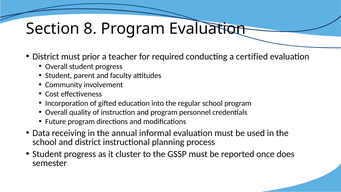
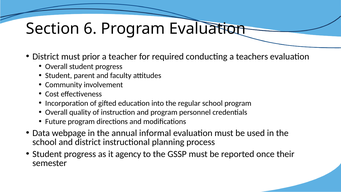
8: 8 -> 6
certified: certified -> teachers
receiving: receiving -> webpage
cluster: cluster -> agency
does: does -> their
